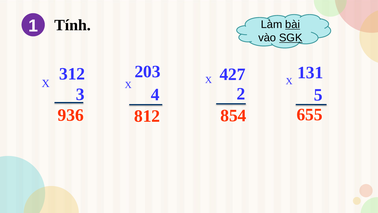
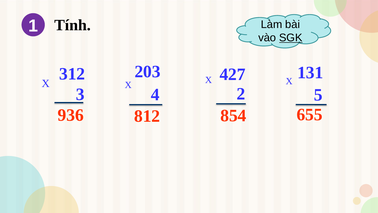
bài underline: present -> none
